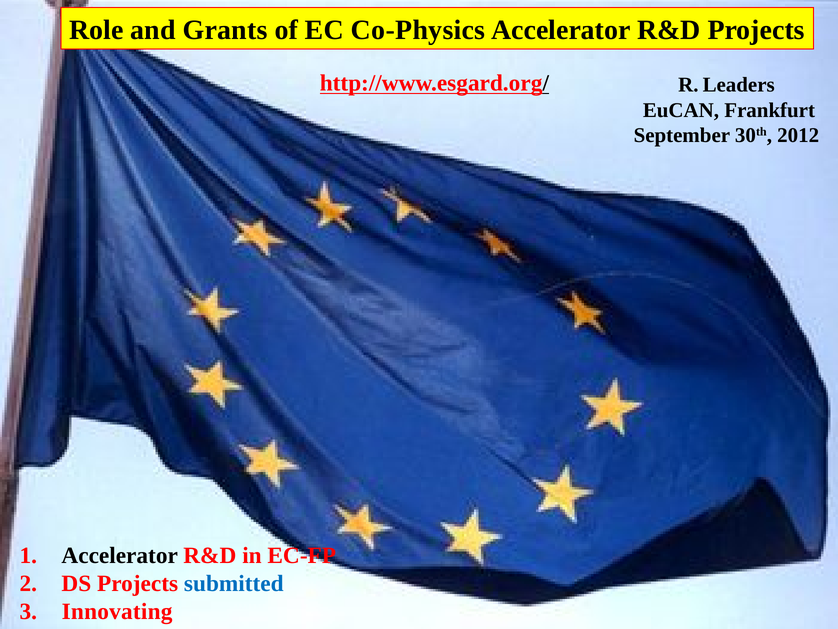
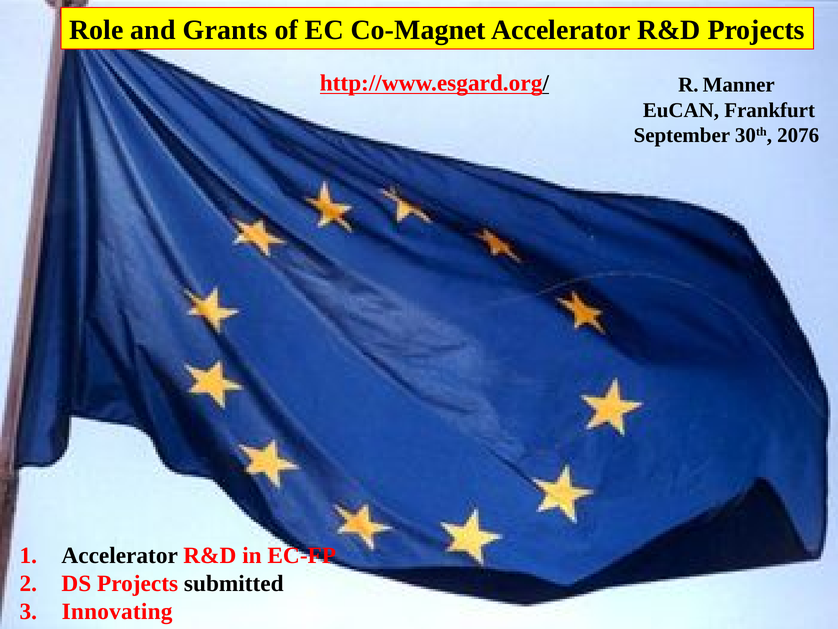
Co-Physics: Co-Physics -> Co-Magnet
Leaders: Leaders -> Manner
2012: 2012 -> 2076
submitted colour: blue -> black
